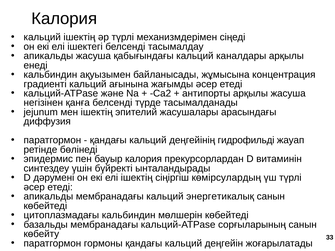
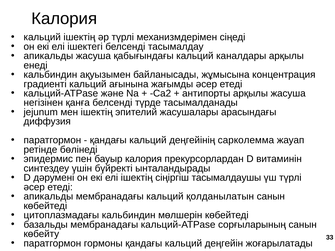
гидрофильді: гидрофильді -> сарколемма
көмірсулардың: көмірсулардың -> тасымалдаушы
энергетикалық: энергетикалық -> қолданылатын
